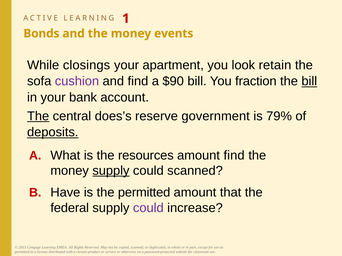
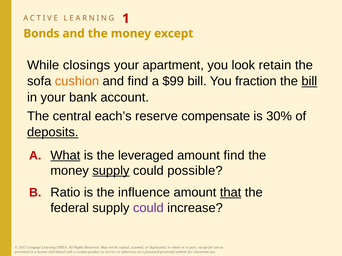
money events: events -> except
cushion colour: purple -> orange
$90: $90 -> $99
The at (38, 116) underline: present -> none
does’s: does’s -> each’s
government: government -> compensate
79%: 79% -> 30%
What underline: none -> present
resources: resources -> leveraged
could scanned: scanned -> possible
Have: Have -> Ratio
the permitted: permitted -> influence
that underline: none -> present
